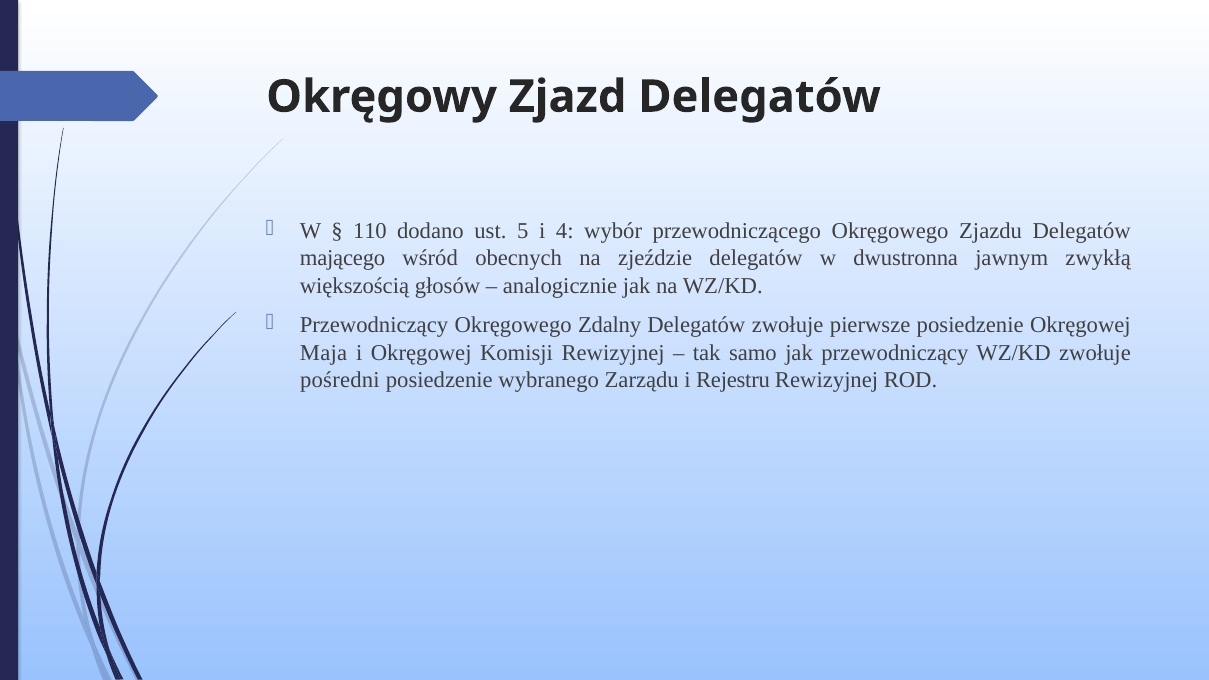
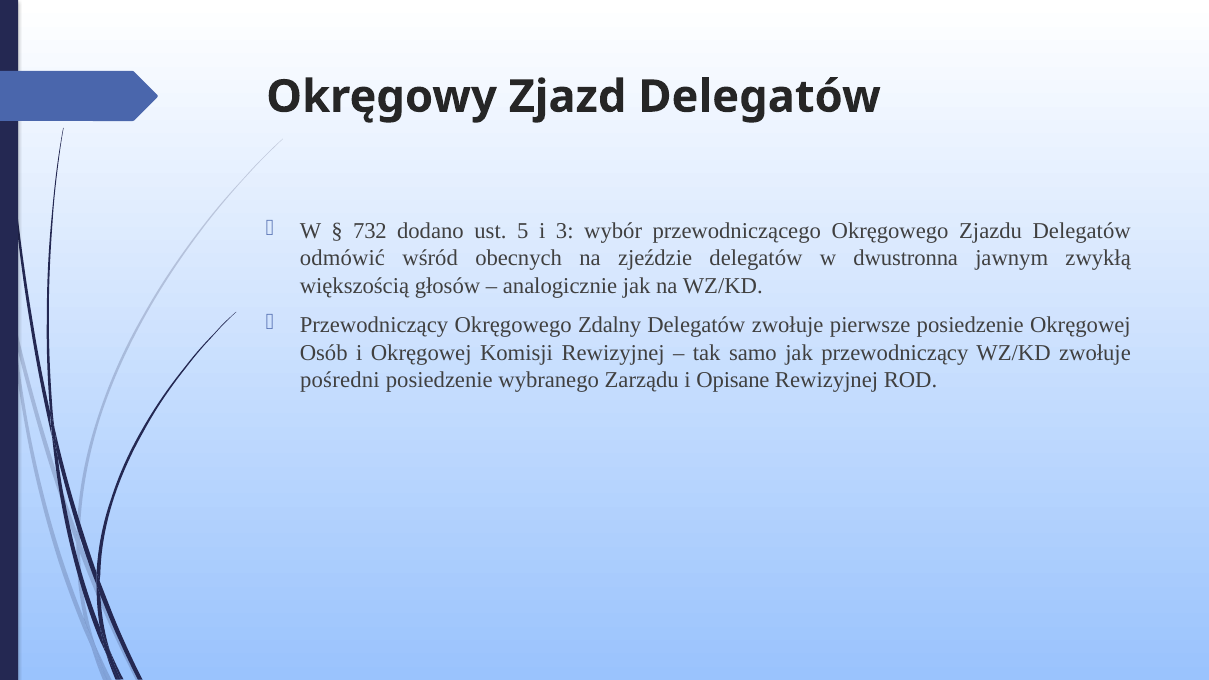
110: 110 -> 732
4: 4 -> 3
mającego: mającego -> odmówić
Maja: Maja -> Osób
Rejestru: Rejestru -> Opisane
